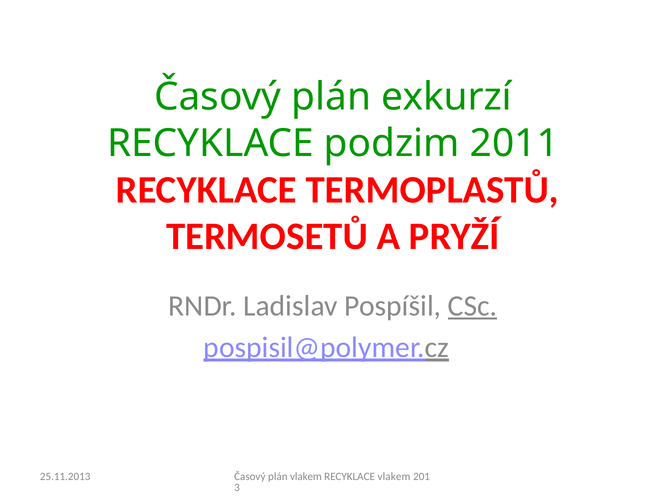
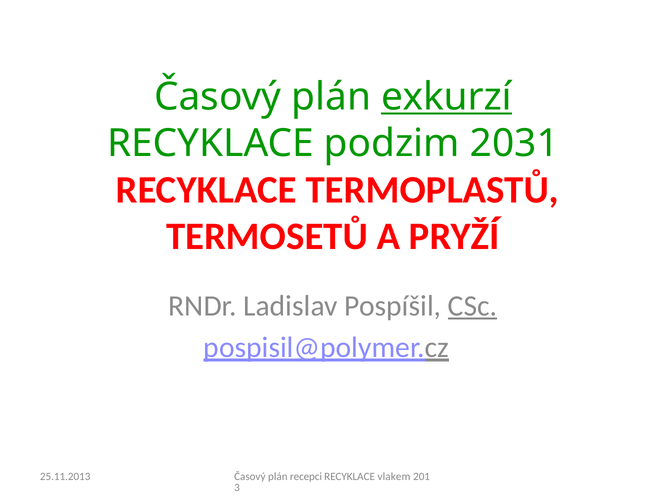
exkurzí underline: none -> present
2011: 2011 -> 2031
plán vlakem: vlakem -> recepci
